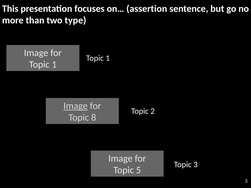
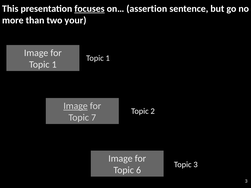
focuses underline: none -> present
type: type -> your
8: 8 -> 7
5: 5 -> 6
